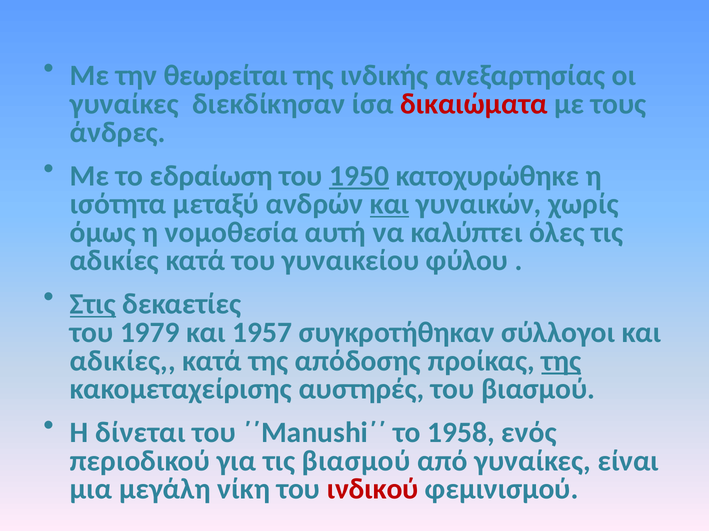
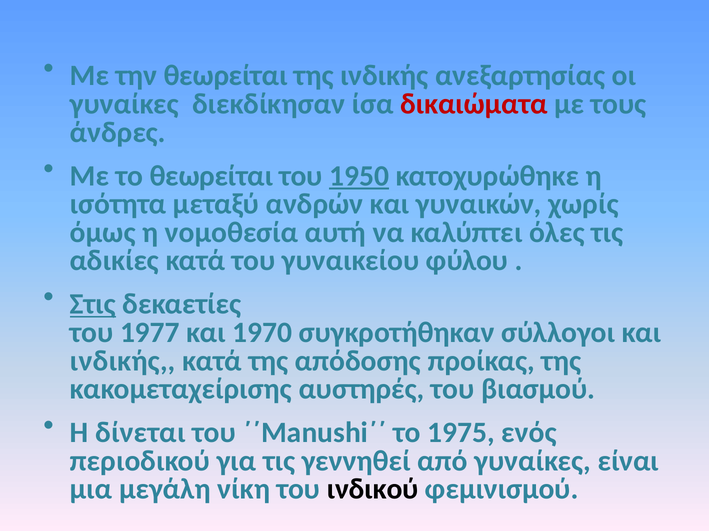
το εδραίωση: εδραίωση -> θεωρείται
και at (390, 204) underline: present -> none
1979: 1979 -> 1977
1957: 1957 -> 1970
αδικίες at (123, 361): αδικίες -> ινδικής
της at (561, 361) underline: present -> none
1958: 1958 -> 1975
τις βιασμού: βιασμού -> γεννηθεί
ινδικού colour: red -> black
